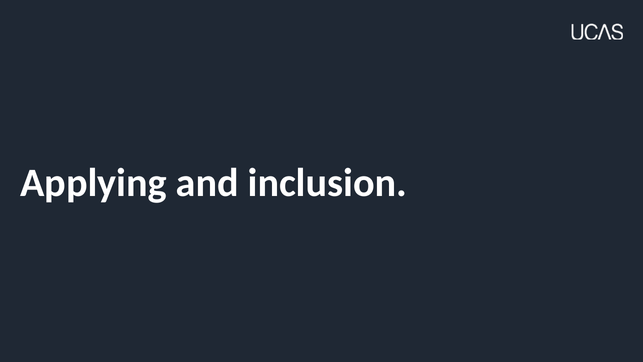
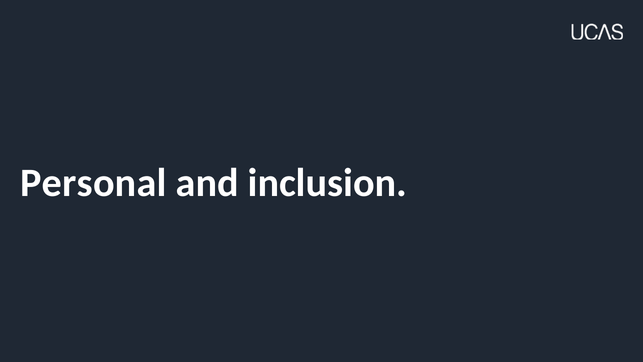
Applying: Applying -> Personal
